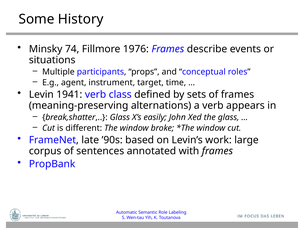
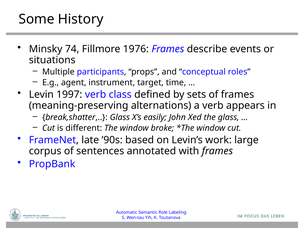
1941: 1941 -> 1997
